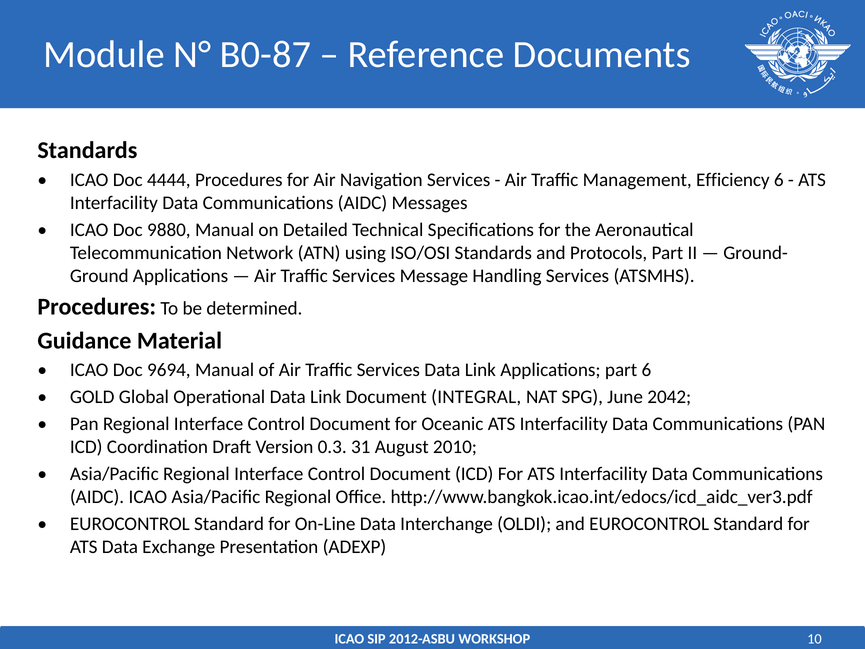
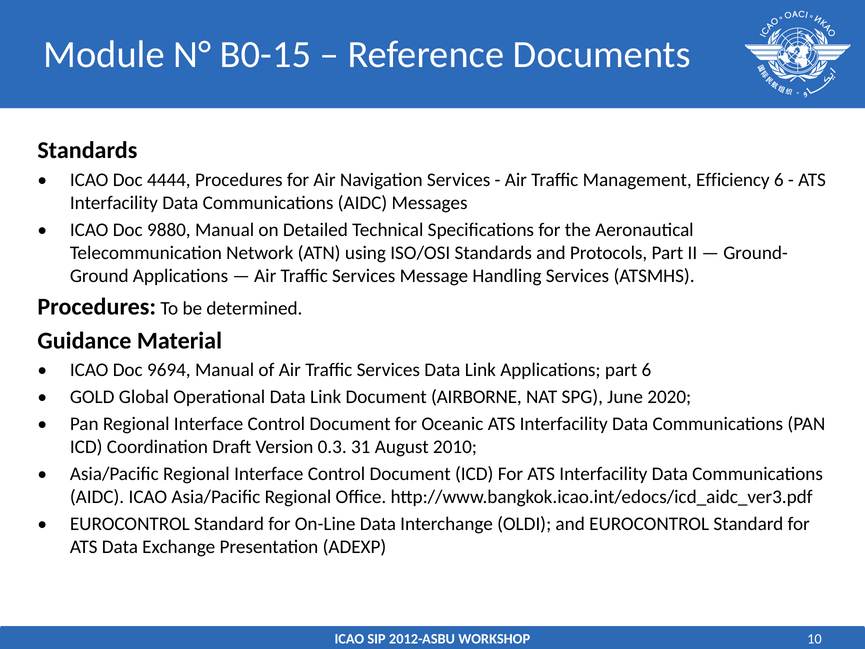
B0-87: B0-87 -> B0-15
INTEGRAL: INTEGRAL -> AIRBORNE
2042: 2042 -> 2020
